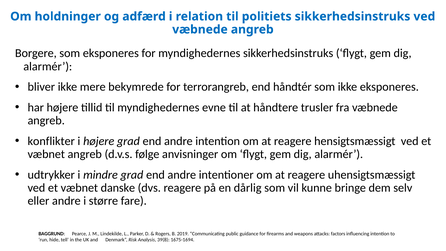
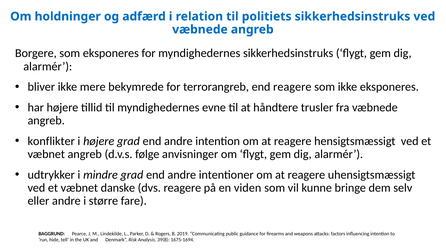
end håndtér: håndtér -> reagere
dårlig: dårlig -> viden
